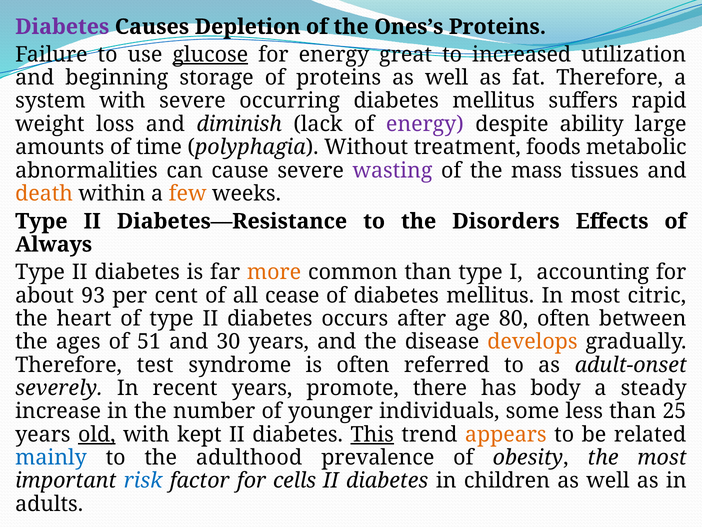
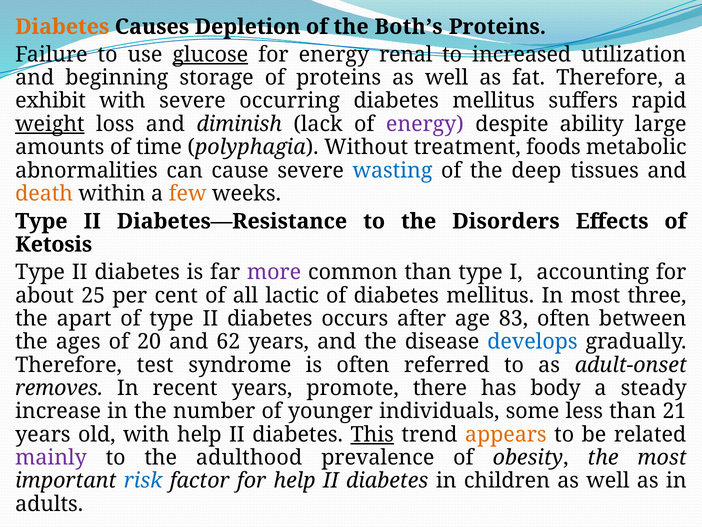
Diabetes at (62, 27) colour: purple -> orange
Ones’s: Ones’s -> Both’s
great: great -> renal
system: system -> exhibit
weight underline: none -> present
wasting colour: purple -> blue
mass: mass -> deep
Always: Always -> Ketosis
more colour: orange -> purple
93: 93 -> 25
cease: cease -> lactic
citric: citric -> three
heart: heart -> apart
80: 80 -> 83
51: 51 -> 20
30: 30 -> 62
develops colour: orange -> blue
severely: severely -> removes
25: 25 -> 21
old underline: present -> none
with kept: kept -> help
mainly colour: blue -> purple
for cells: cells -> help
